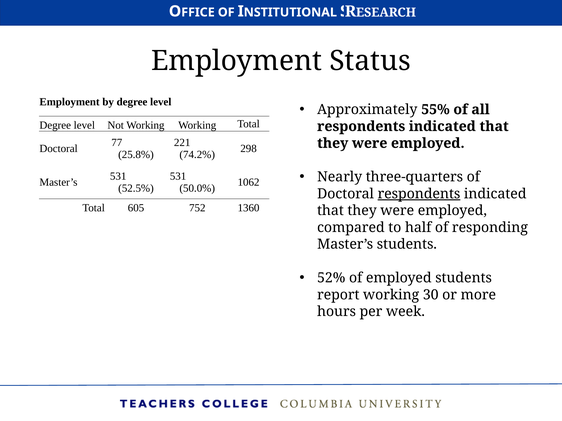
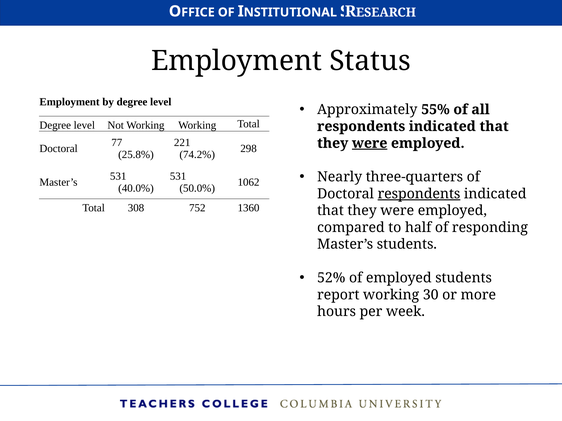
were at (370, 143) underline: none -> present
52.5%: 52.5% -> 40.0%
605: 605 -> 308
